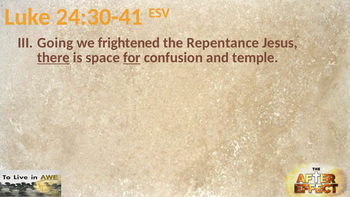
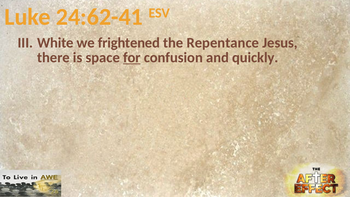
24:30-41: 24:30-41 -> 24:62-41
Going: Going -> White
there underline: present -> none
temple: temple -> quickly
